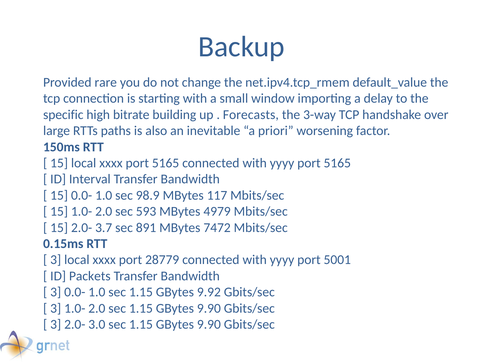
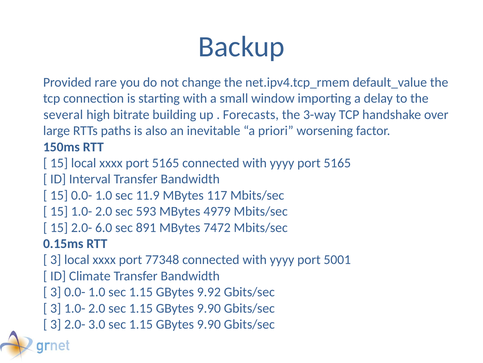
specific: specific -> several
98.9: 98.9 -> 11.9
3.7: 3.7 -> 6.0
28779: 28779 -> 77348
Packets: Packets -> Climate
